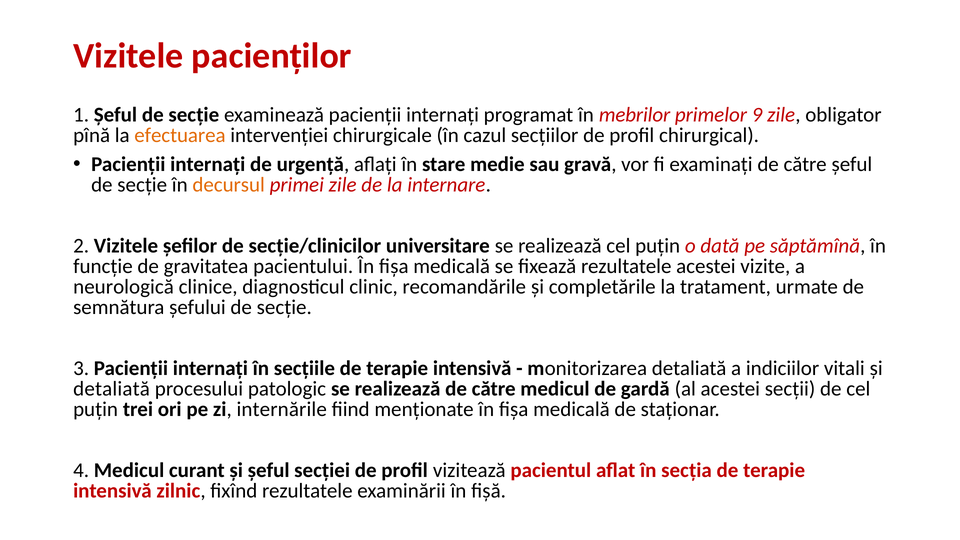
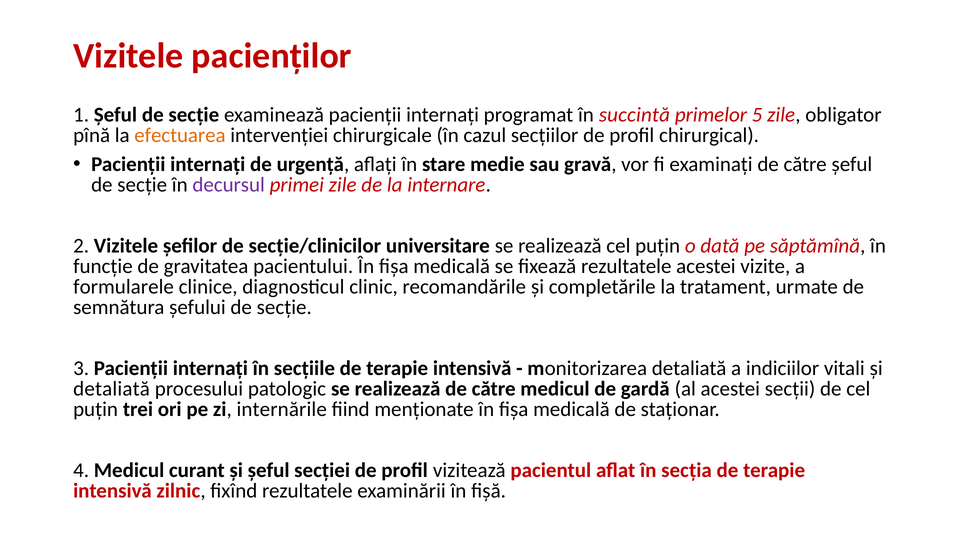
mebrilor: mebrilor -> succintă
9: 9 -> 5
decursul colour: orange -> purple
neurologică: neurologică -> formularele
